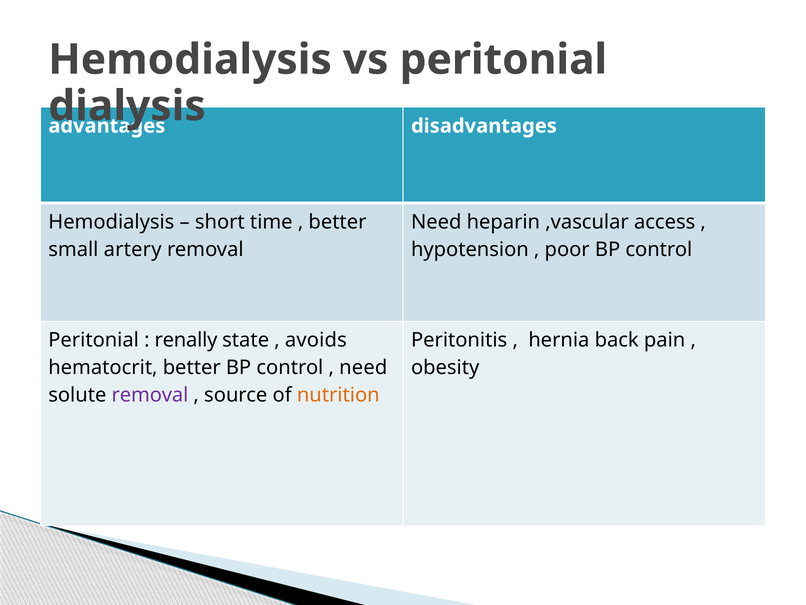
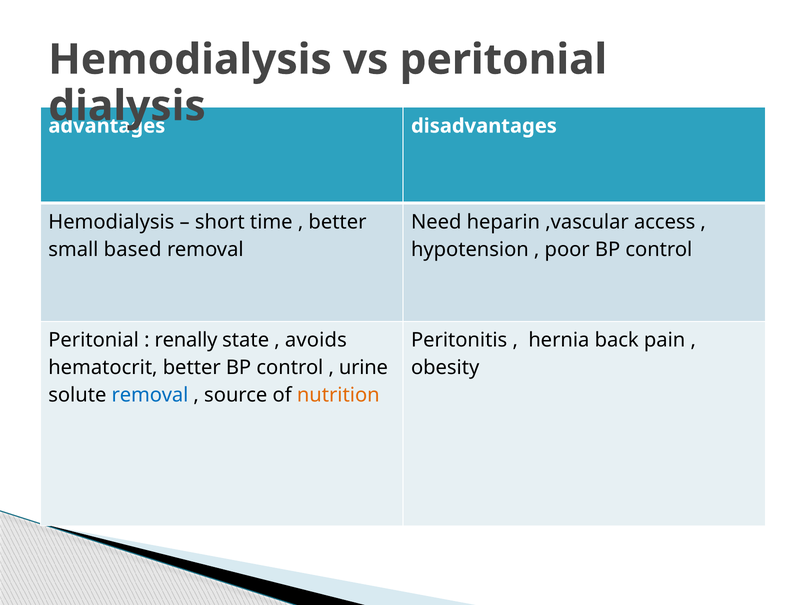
artery: artery -> based
need at (363, 367): need -> urine
removal at (150, 395) colour: purple -> blue
